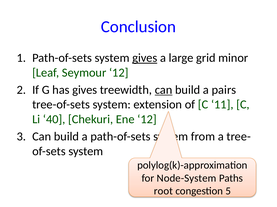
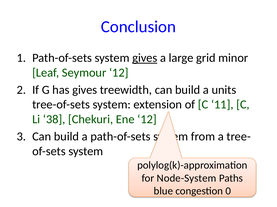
can at (164, 90) underline: present -> none
pairs: pairs -> units
40: 40 -> 38
root: root -> blue
5: 5 -> 0
